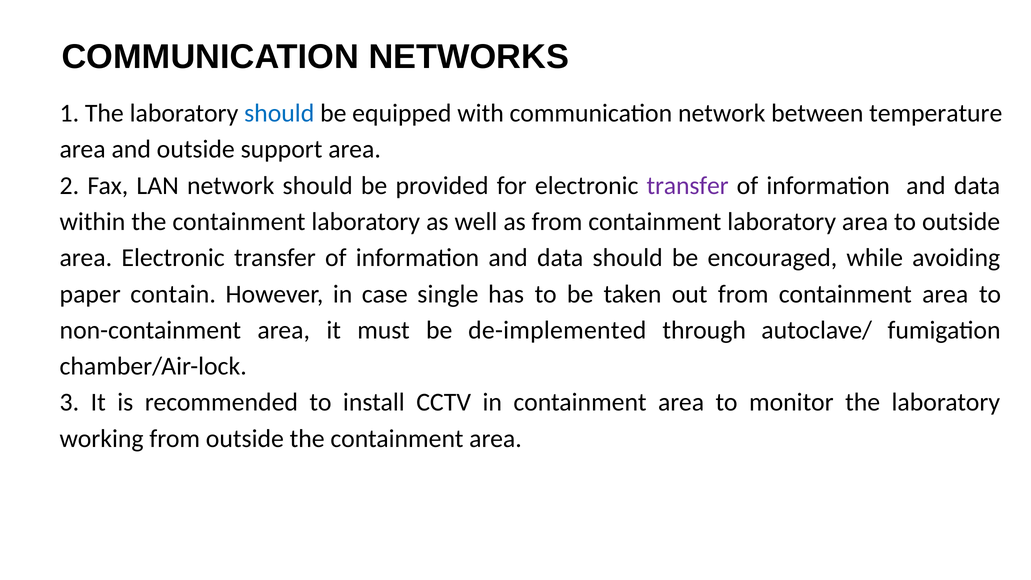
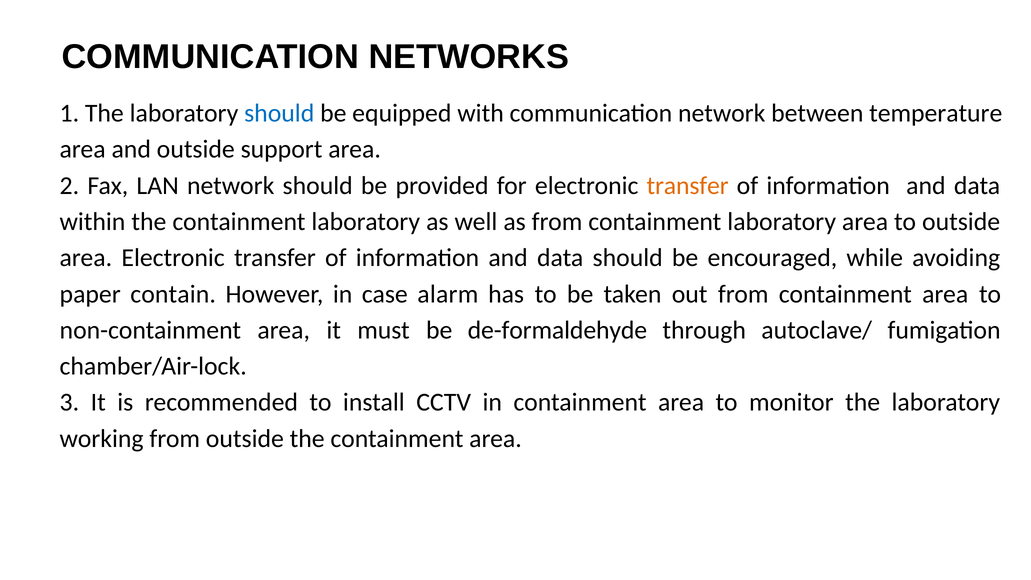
transfer at (688, 186) colour: purple -> orange
single: single -> alarm
de-implemented: de-implemented -> de-formaldehyde
